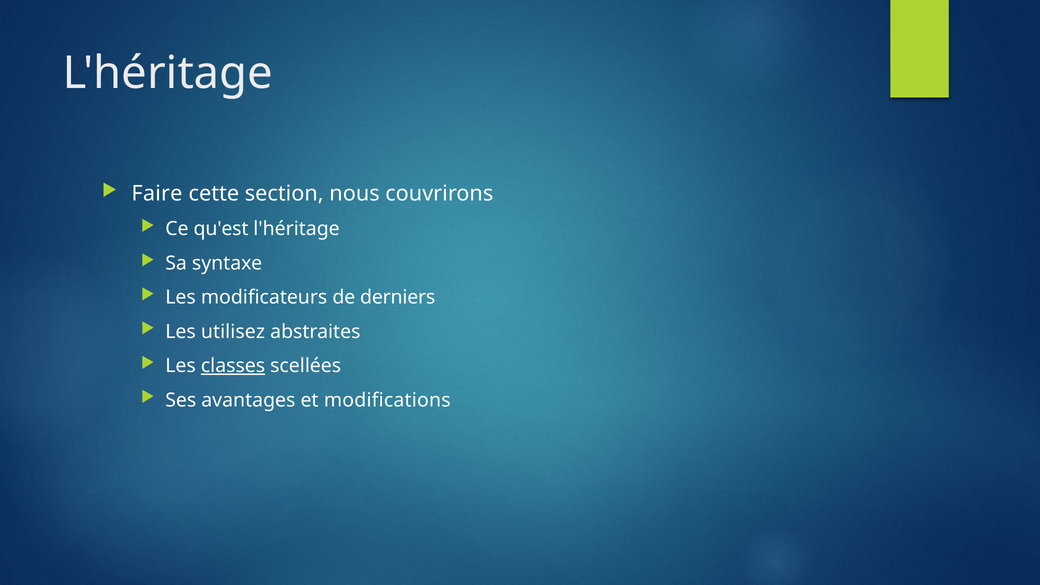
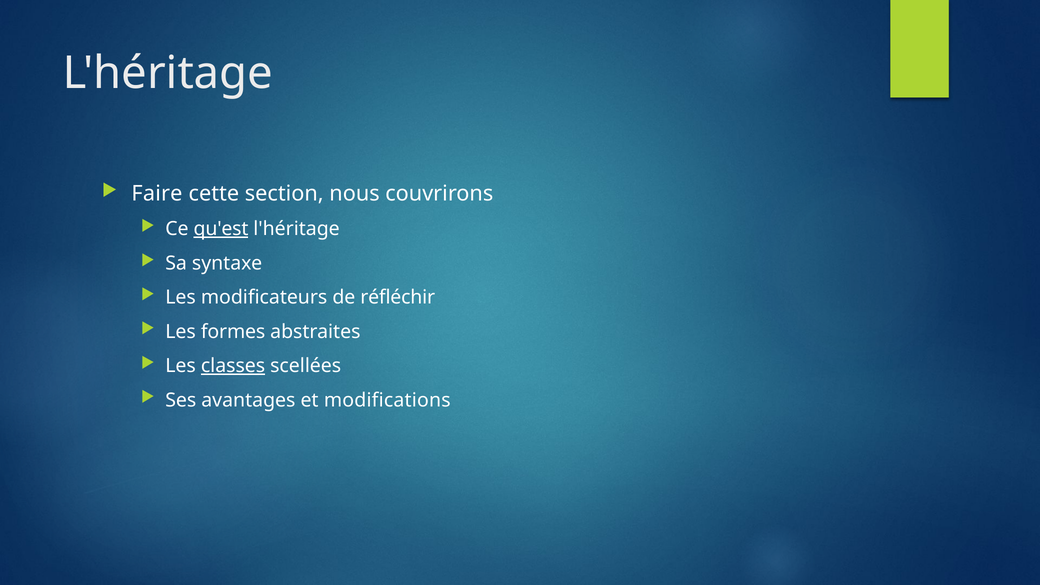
qu'est underline: none -> present
derniers: derniers -> réfléchir
utilisez: utilisez -> formes
